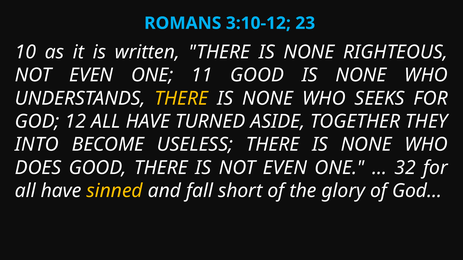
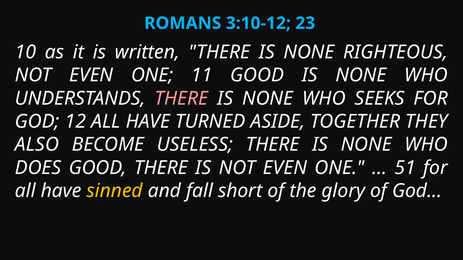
THERE at (181, 99) colour: yellow -> pink
INTO: INTO -> ALSO
32: 32 -> 51
